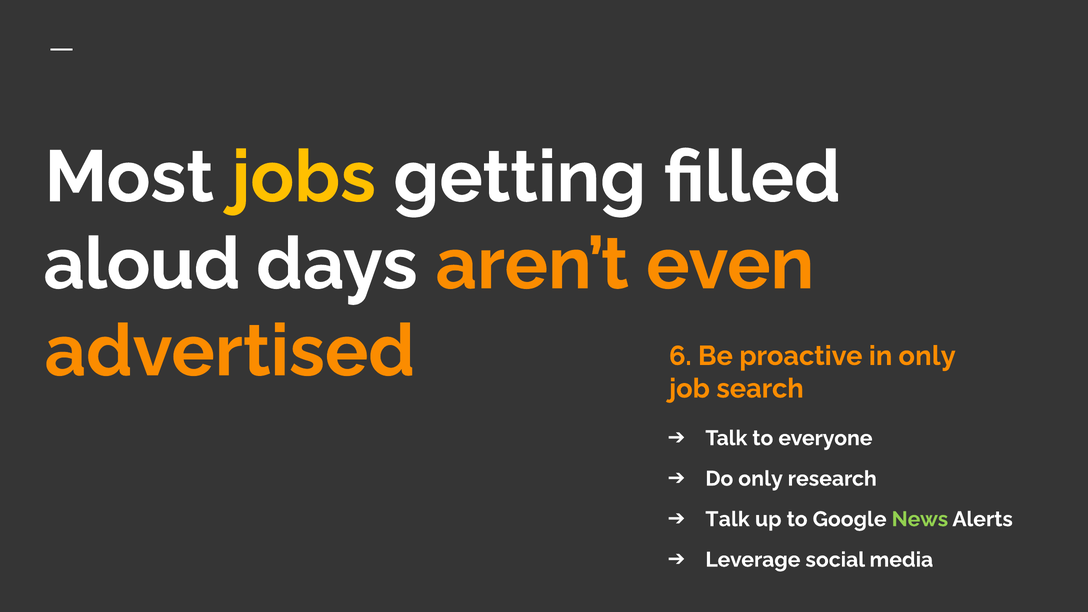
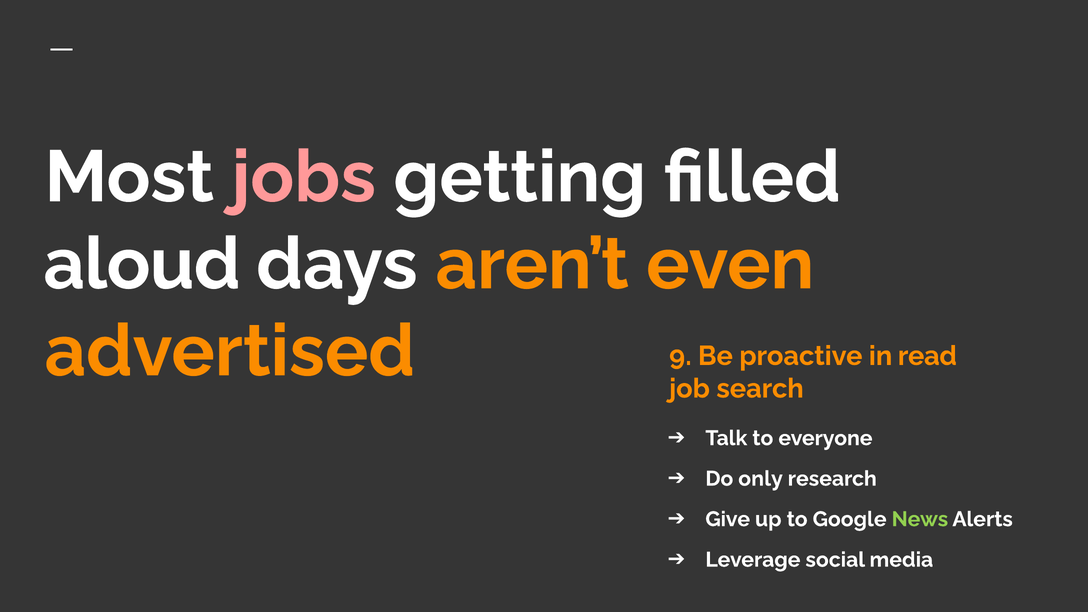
jobs colour: yellow -> pink
6: 6 -> 9
in only: only -> read
Talk at (728, 519): Talk -> Give
